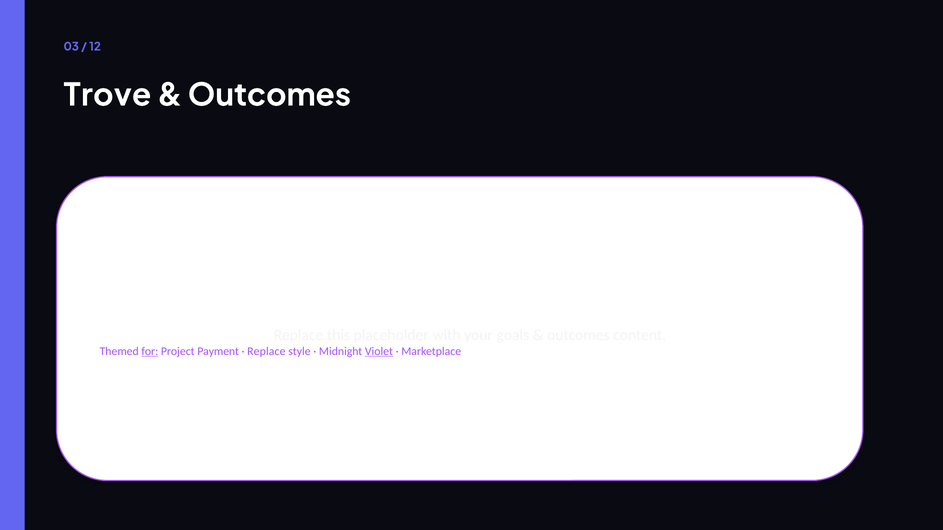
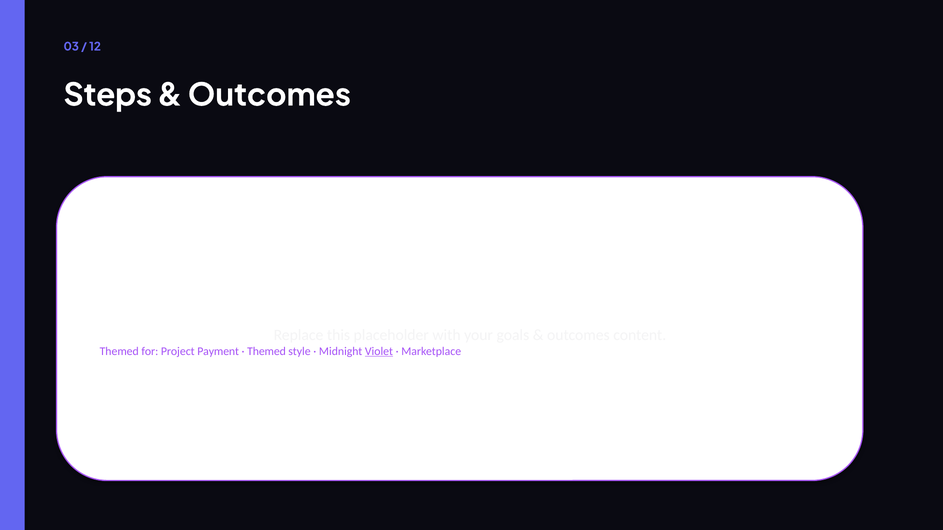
Trove: Trove -> Steps
for underline: present -> none
Replace at (266, 351): Replace -> Themed
